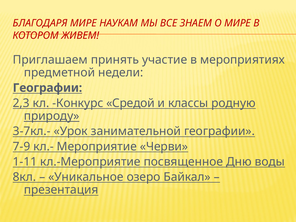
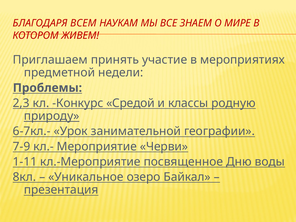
БЛАГОДАРЯ МИРЕ: МИРЕ -> ВСЕМ
Географии at (47, 88): Географии -> Проблемы
3-7кл.-: 3-7кл.- -> 6-7кл.-
